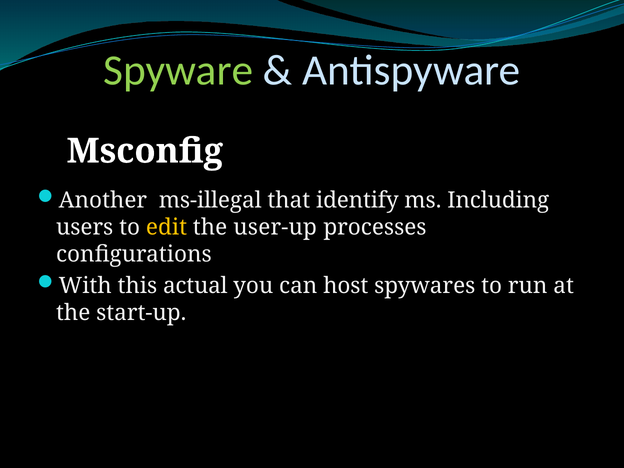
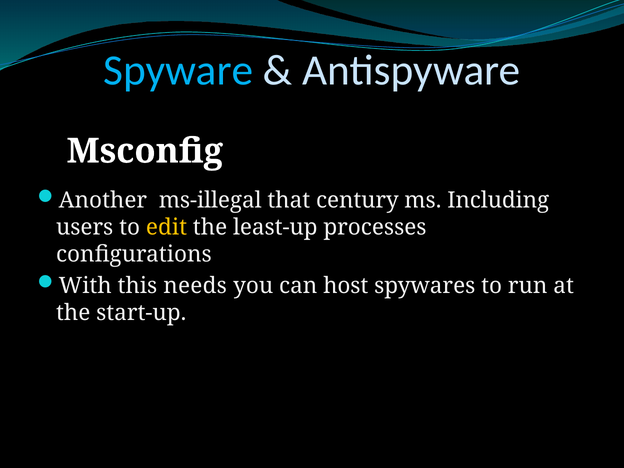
Spyware colour: light green -> light blue
identify: identify -> century
user-up: user-up -> least-up
actual: actual -> needs
